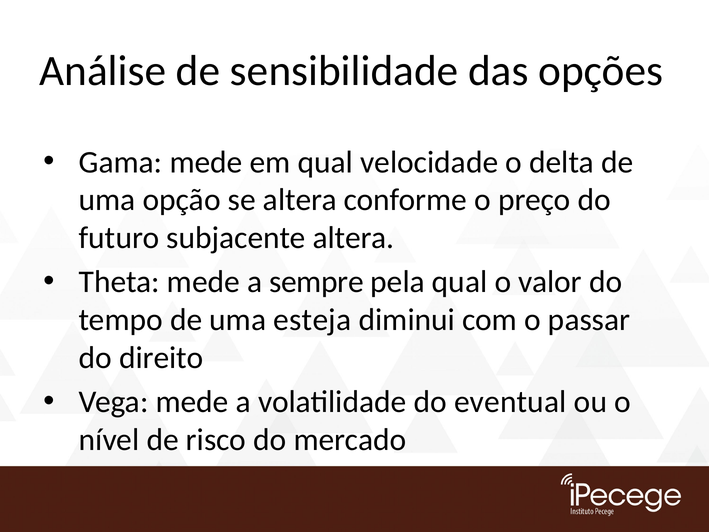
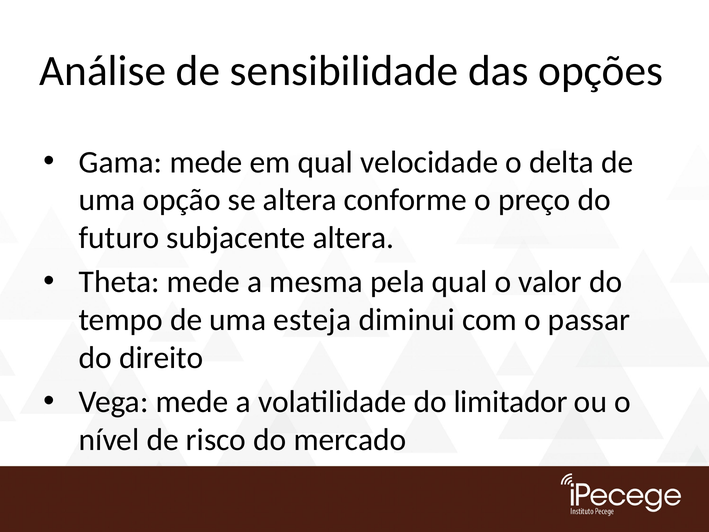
sempre: sempre -> mesma
eventual: eventual -> limitador
